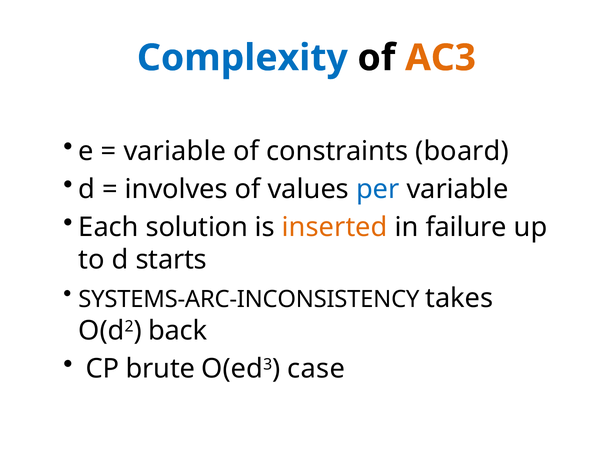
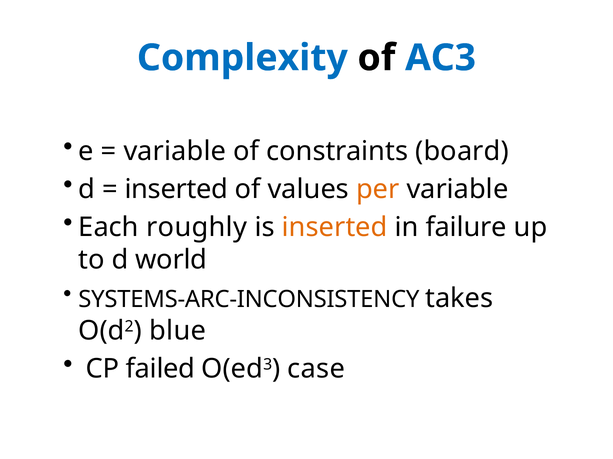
AC3 colour: orange -> blue
involves at (176, 190): involves -> inserted
per colour: blue -> orange
solution: solution -> roughly
starts: starts -> world
back: back -> blue
brute: brute -> failed
